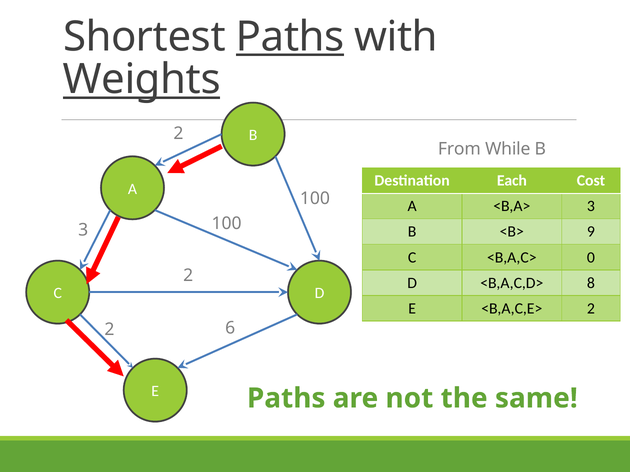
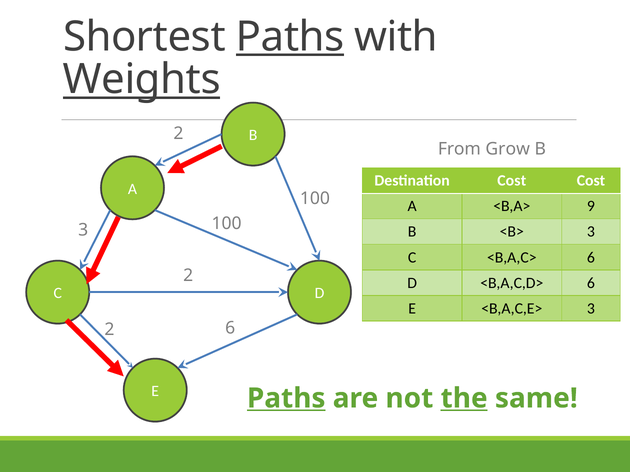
While: While -> Grow
Destination Each: Each -> Cost
<B,A> 3: 3 -> 9
<B> 9: 9 -> 3
<B,A,C> 0: 0 -> 6
<B,A,C,D> 8: 8 -> 6
<B,A,C,E> 2: 2 -> 3
Paths at (286, 399) underline: none -> present
the underline: none -> present
